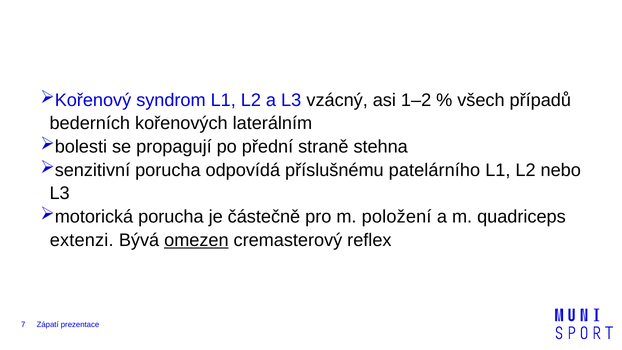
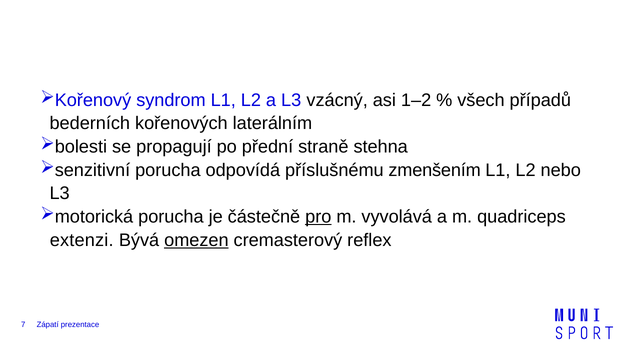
patelárního: patelárního -> zmenšením
pro underline: none -> present
položení: položení -> vyvolává
